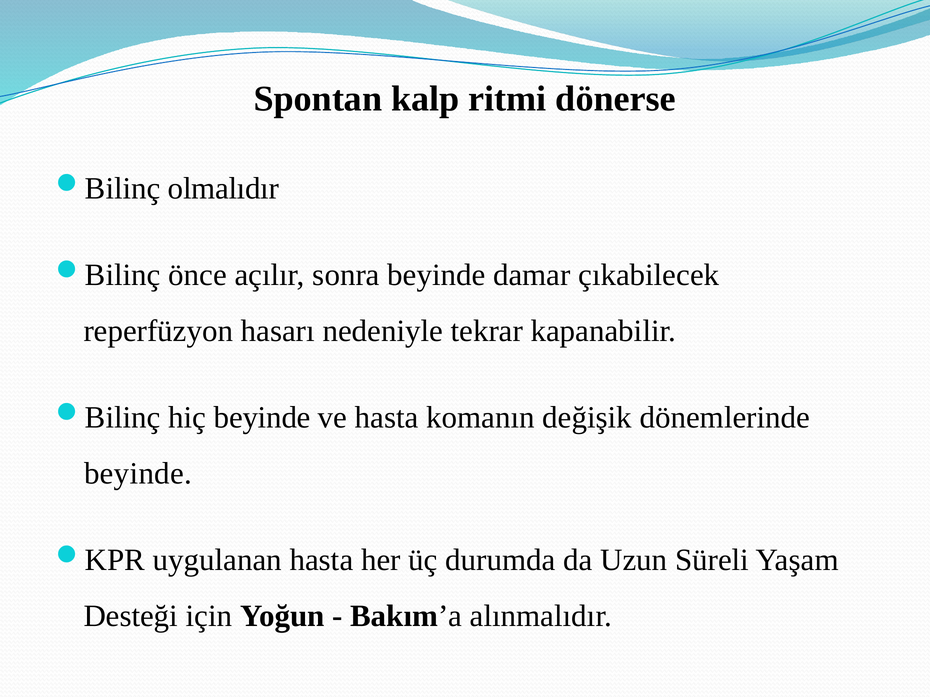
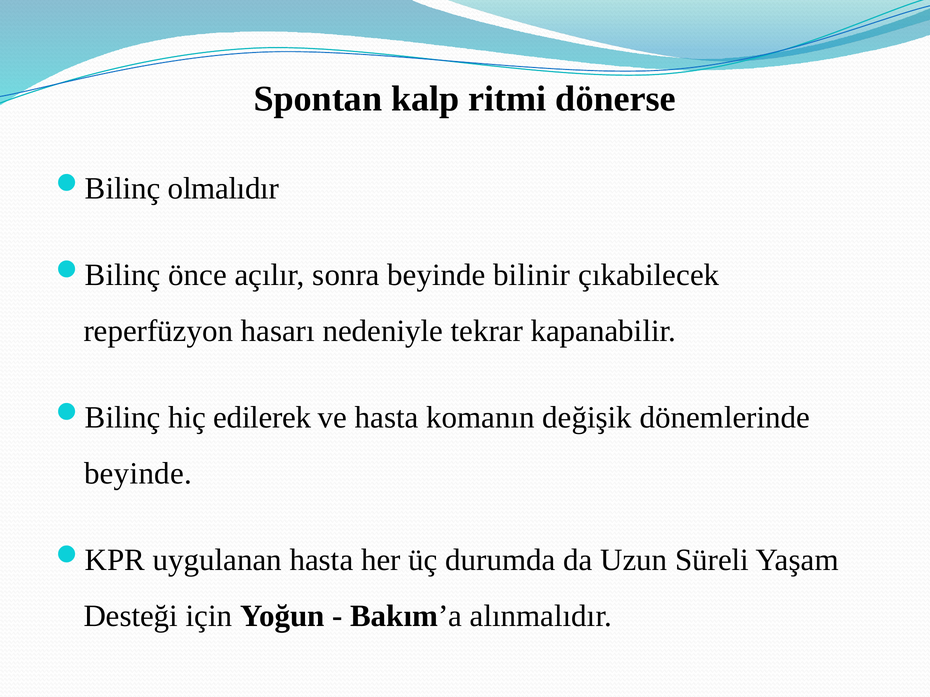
damar: damar -> bilinir
hiç beyinde: beyinde -> edilerek
